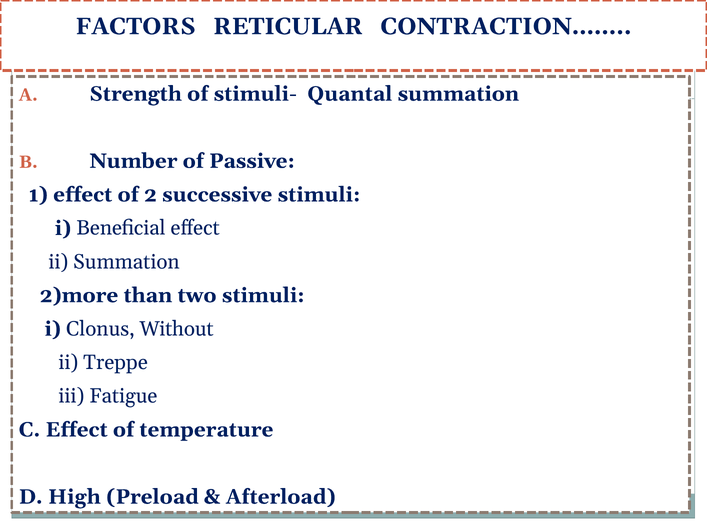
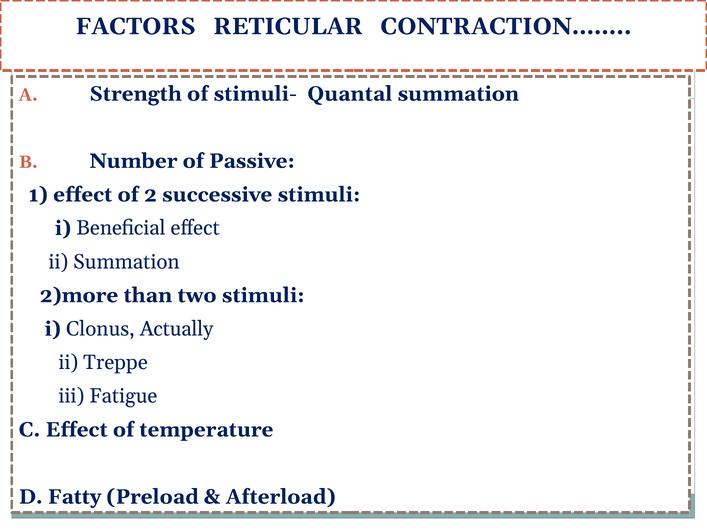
Without: Without -> Actually
High: High -> Fatty
